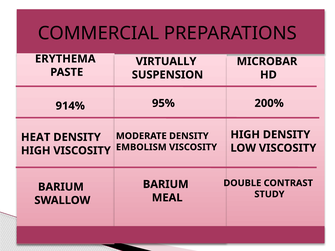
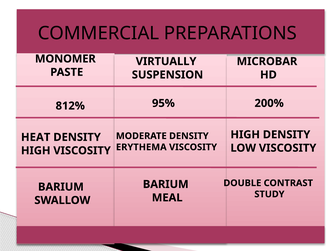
ERYTHEMA: ERYTHEMA -> MONOMER
914%: 914% -> 812%
EMBOLISM: EMBOLISM -> ERYTHEMA
